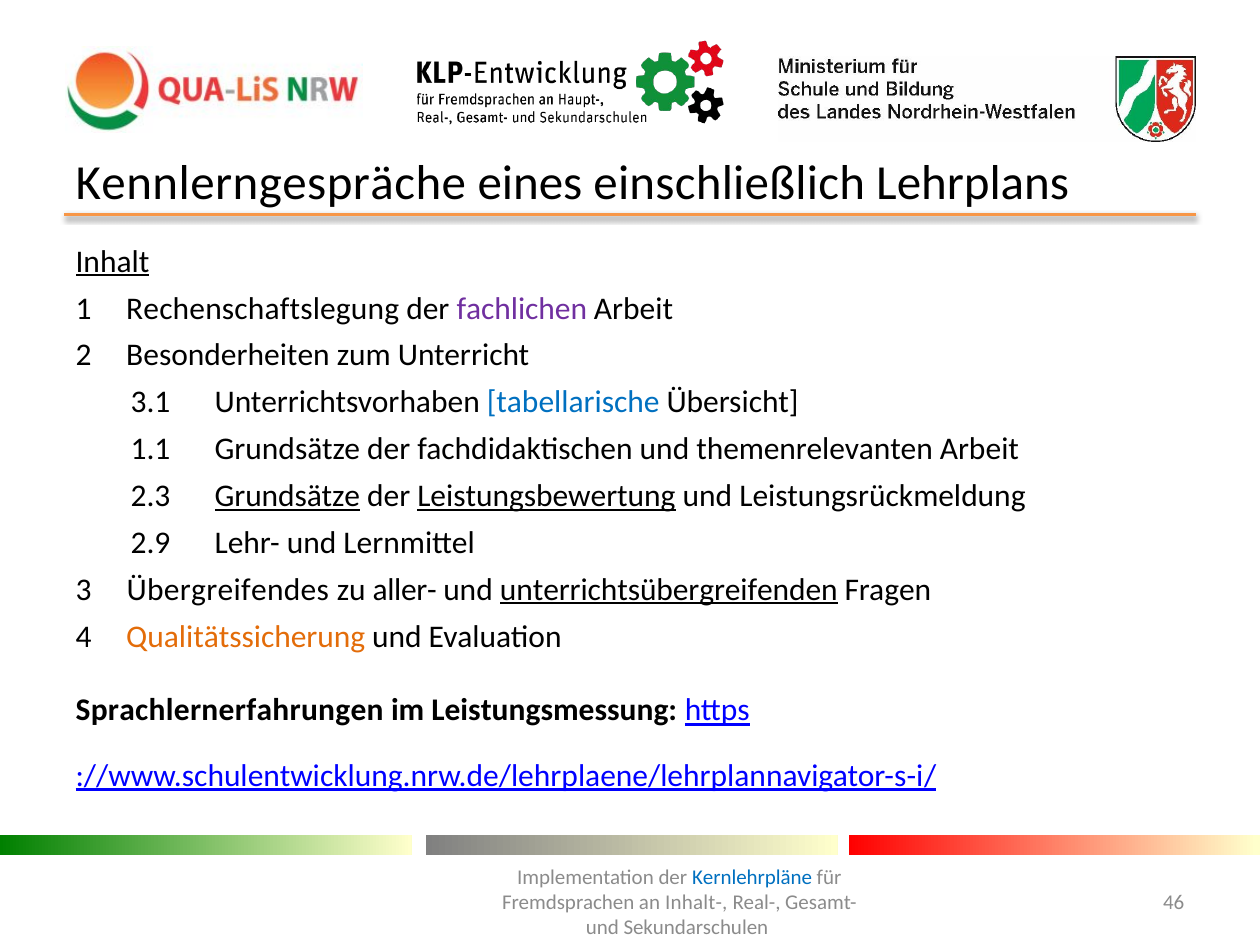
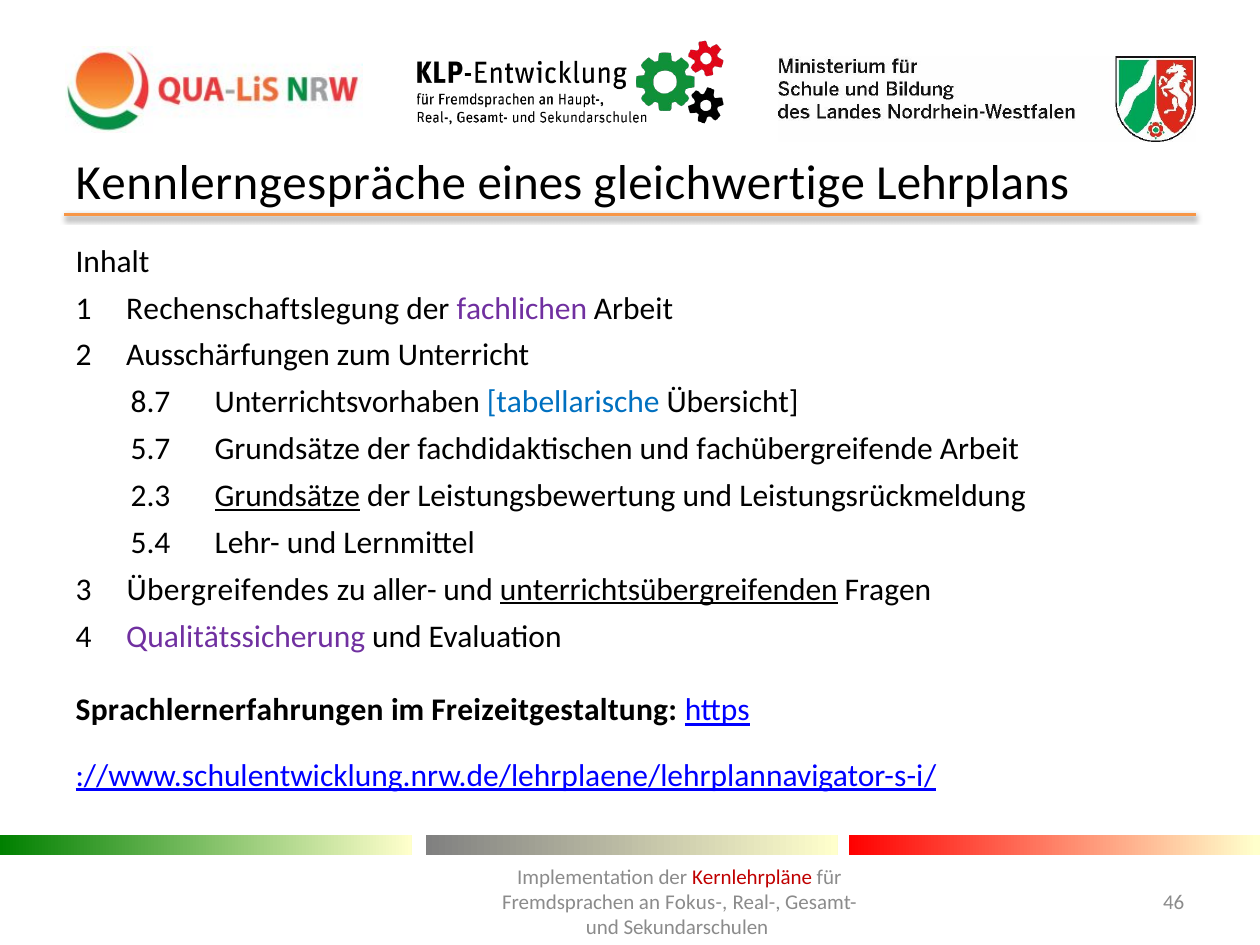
einschließlich: einschließlich -> gleichwertige
Inhalt underline: present -> none
Besonderheiten: Besonderheiten -> Ausschärfungen
3.1: 3.1 -> 8.7
1.1: 1.1 -> 5.7
themenrelevanten: themenrelevanten -> fachübergreifende
Leistungsbewertung underline: present -> none
2.9: 2.9 -> 5.4
Qualitätssicherung colour: orange -> purple
Leistungsmessung: Leistungsmessung -> Freizeitgestaltung
Kernlehrpläne colour: blue -> red
Inhalt-: Inhalt- -> Fokus-
